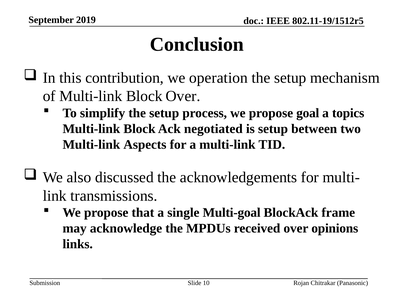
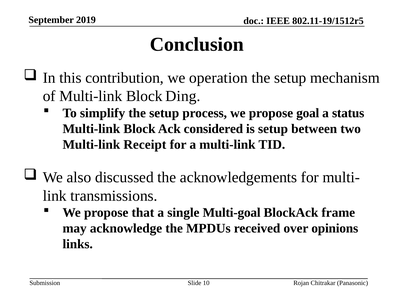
Block Over: Over -> Ding
topics: topics -> status
negotiated: negotiated -> considered
Aspects: Aspects -> Receipt
